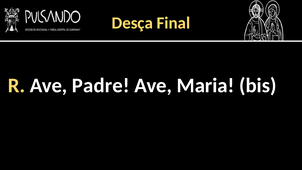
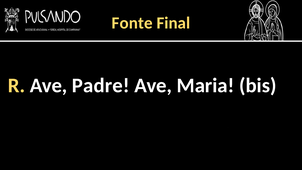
Desça: Desça -> Fonte
